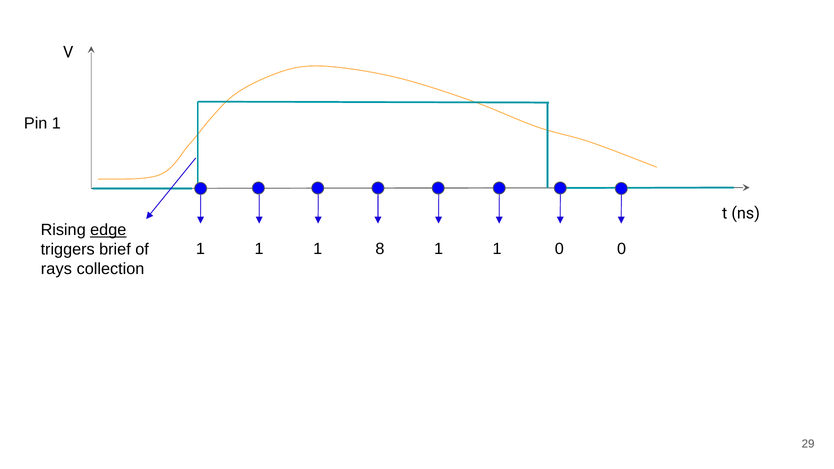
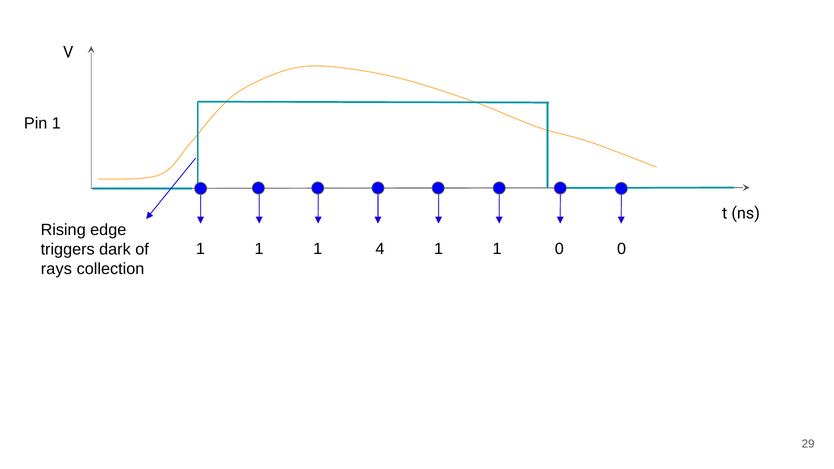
edge underline: present -> none
8: 8 -> 4
brief: brief -> dark
